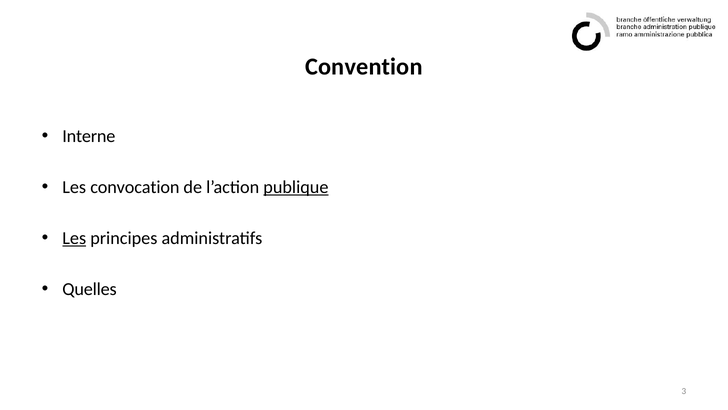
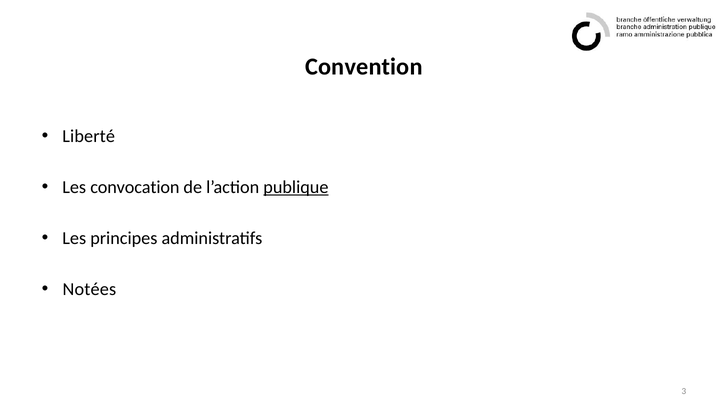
Interne: Interne -> Liberté
Les at (74, 238) underline: present -> none
Quelles: Quelles -> Notées
